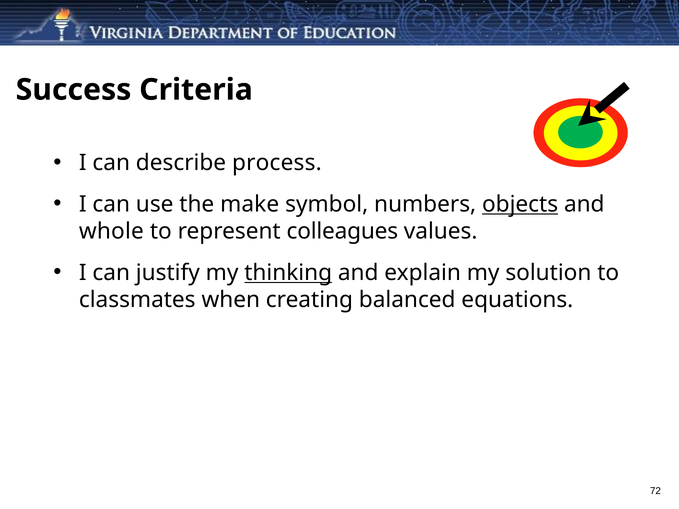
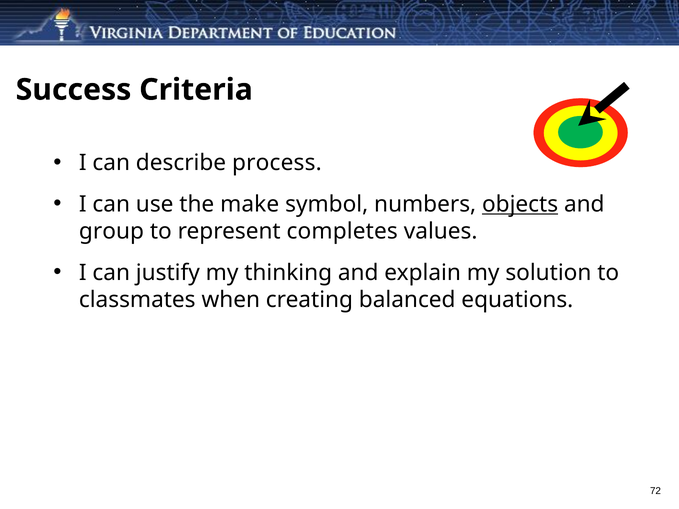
whole: whole -> group
colleagues: colleagues -> completes
thinking underline: present -> none
